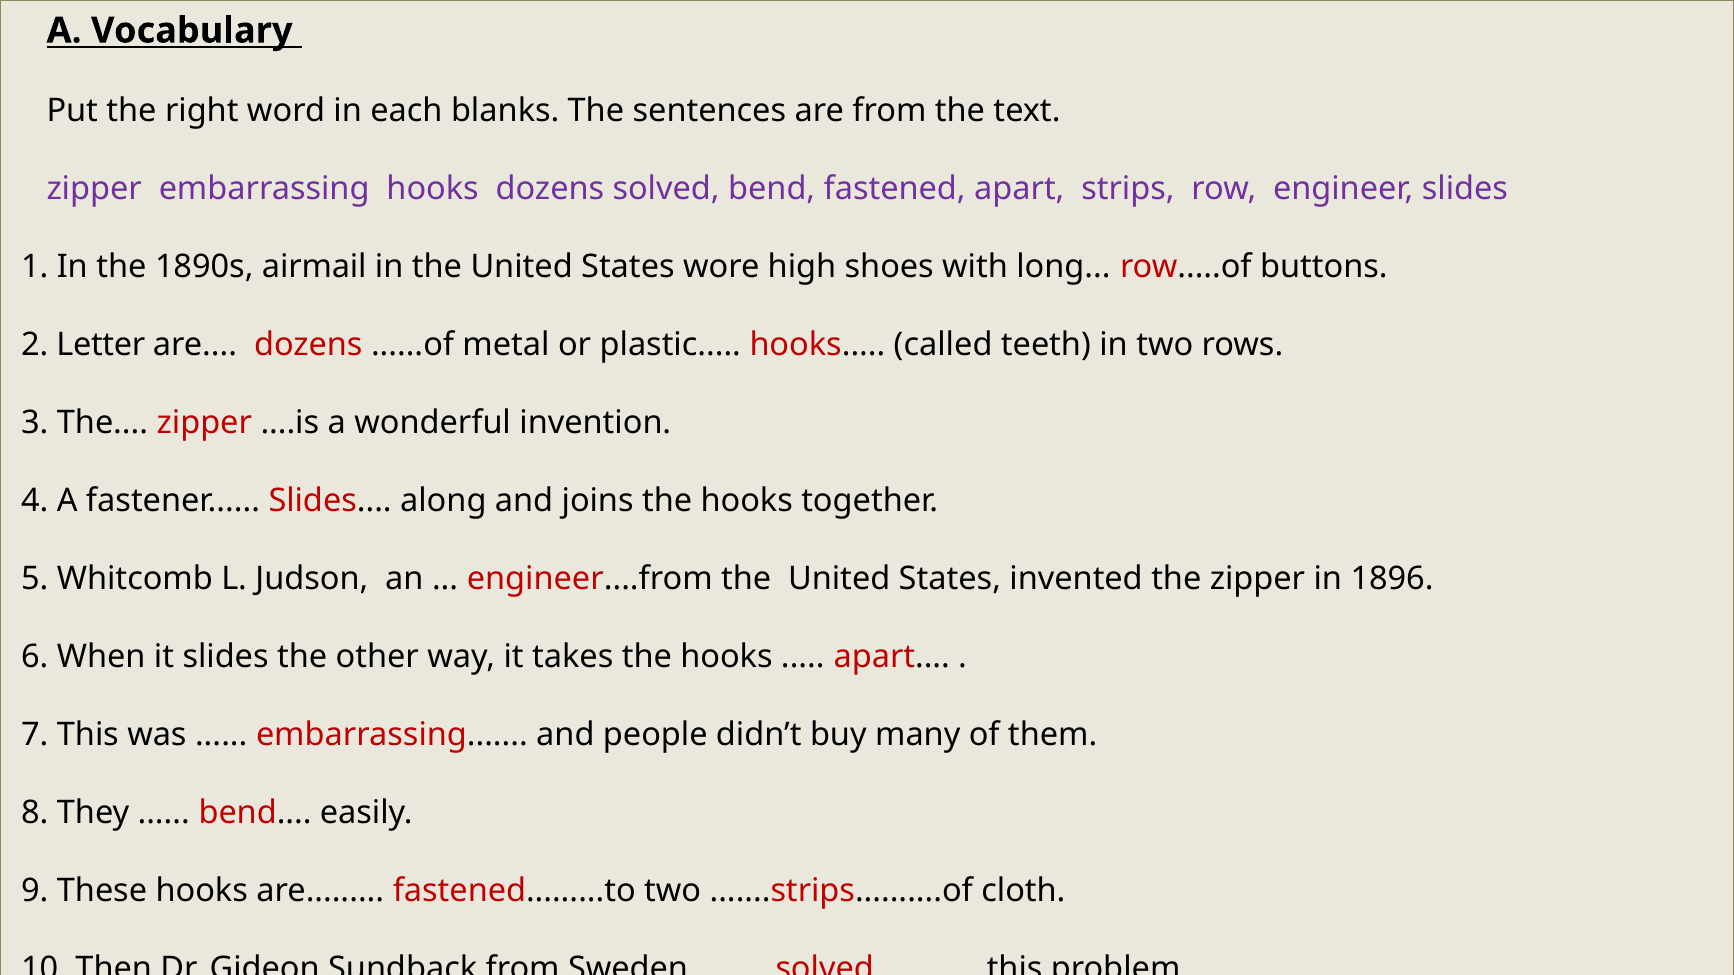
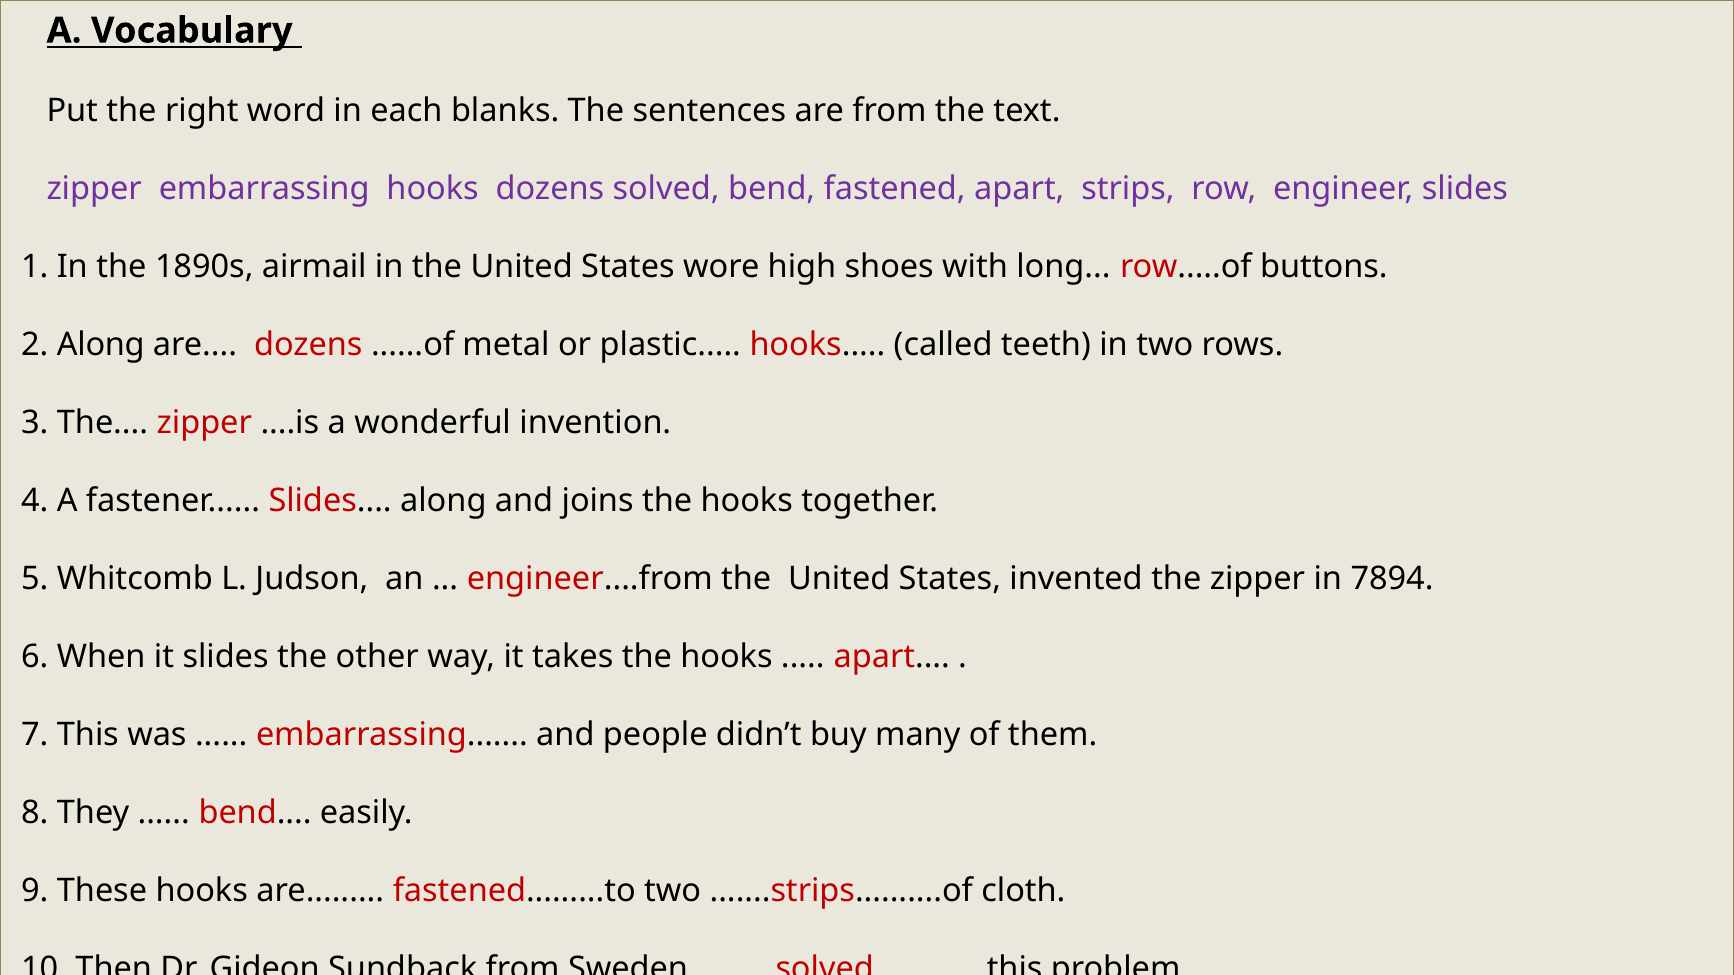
2 Letter: Letter -> Along
1896: 1896 -> 7894
